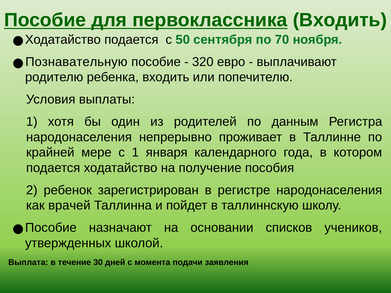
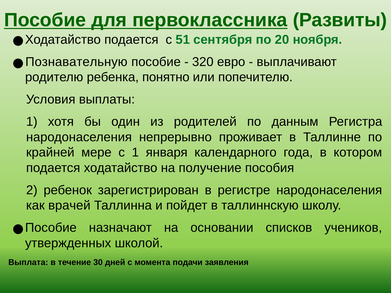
первоклассника Входить: Входить -> Развиты
50: 50 -> 51
70: 70 -> 20
ребенка входить: входить -> понятно
